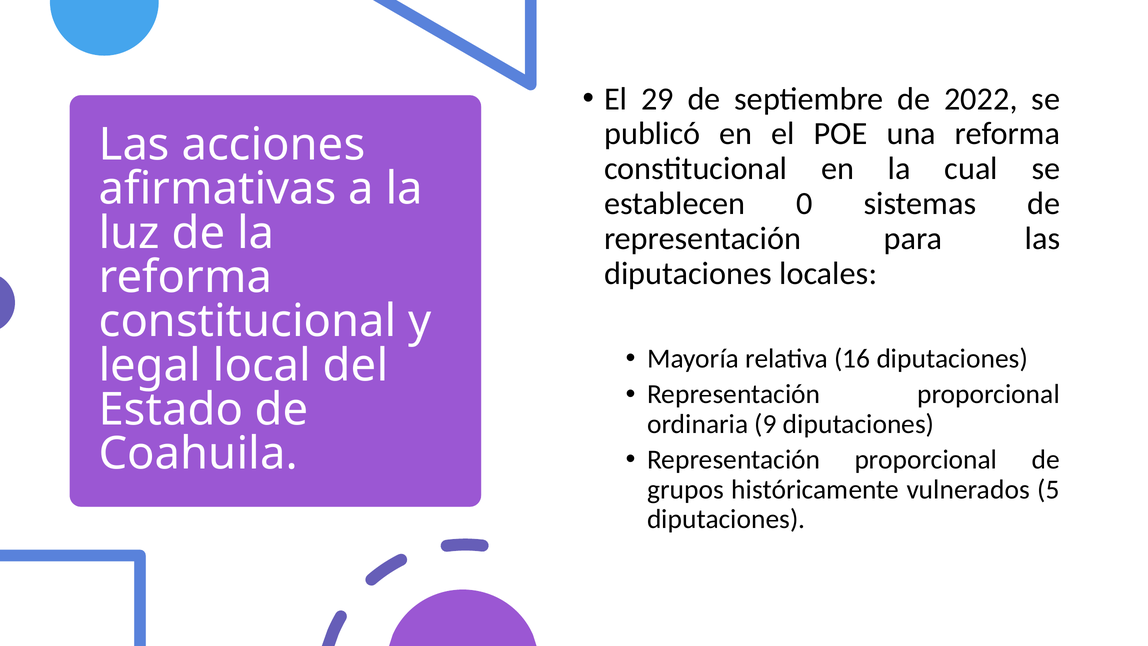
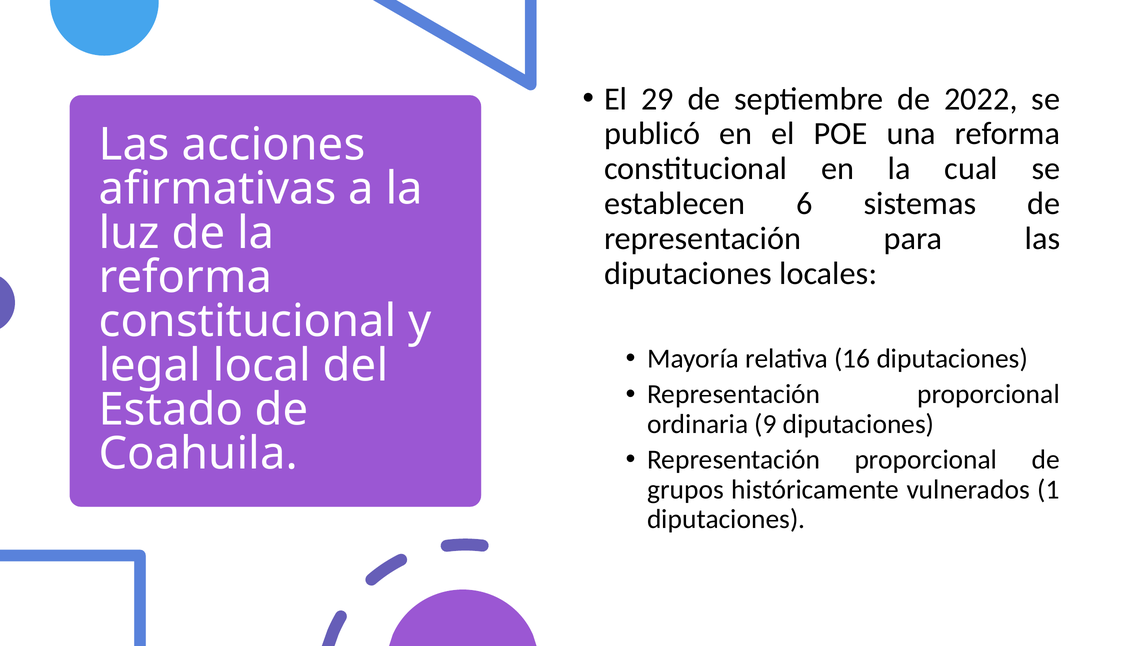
0: 0 -> 6
5: 5 -> 1
